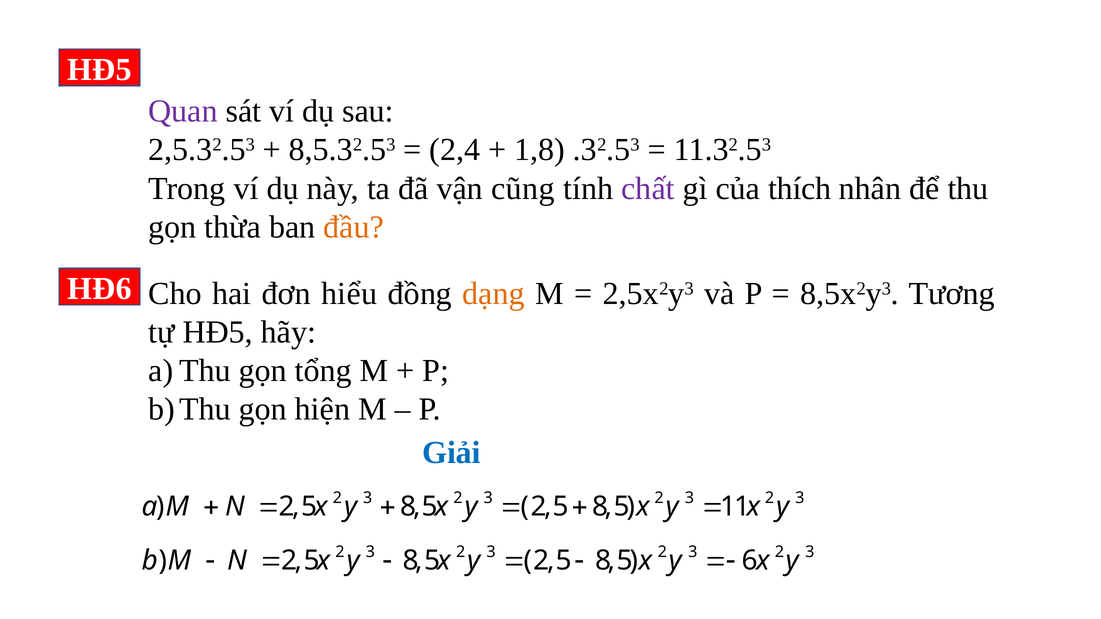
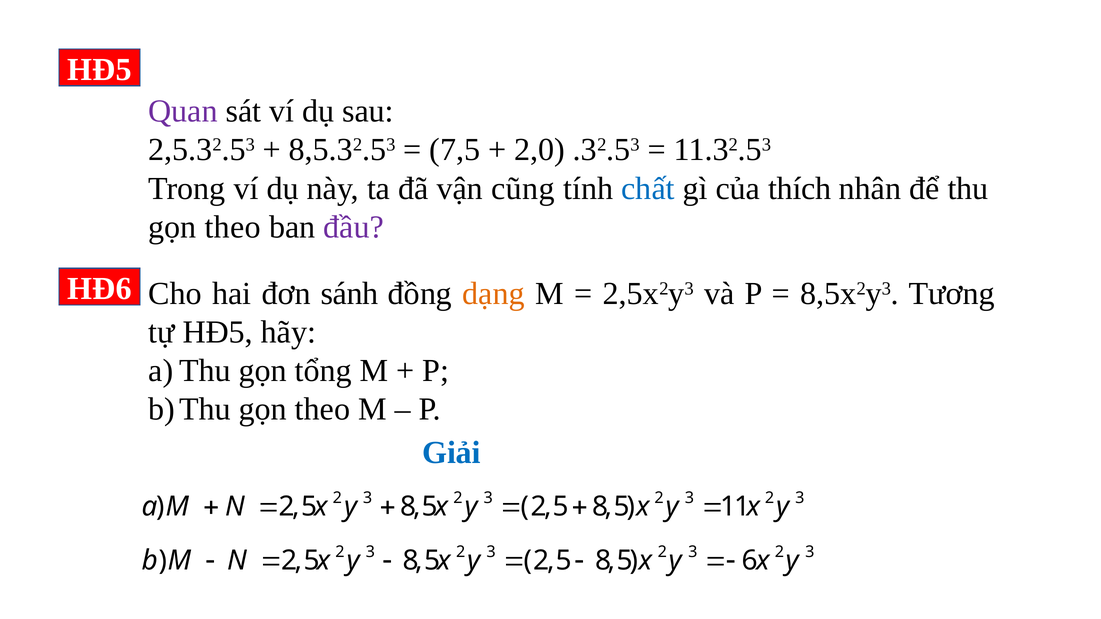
2,4: 2,4 -> 7,5
1,8: 1,8 -> 2,0
chất colour: purple -> blue
thừa at (233, 227): thừa -> theo
đầu colour: orange -> purple
hiểu: hiểu -> sánh
hiện at (322, 410): hiện -> theo
